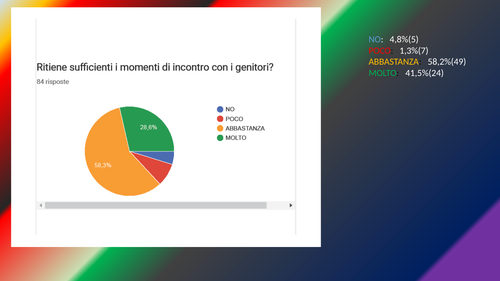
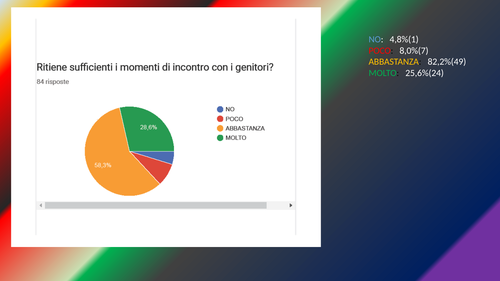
4,8%(5: 4,8%(5 -> 4,8%(1
1,3%(7: 1,3%(7 -> 8,0%(7
58,2%(49: 58,2%(49 -> 82,2%(49
41,5%(24: 41,5%(24 -> 25,6%(24
